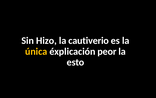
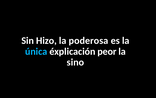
cautiverio: cautiverio -> poderosa
única colour: yellow -> light blue
esto: esto -> sino
